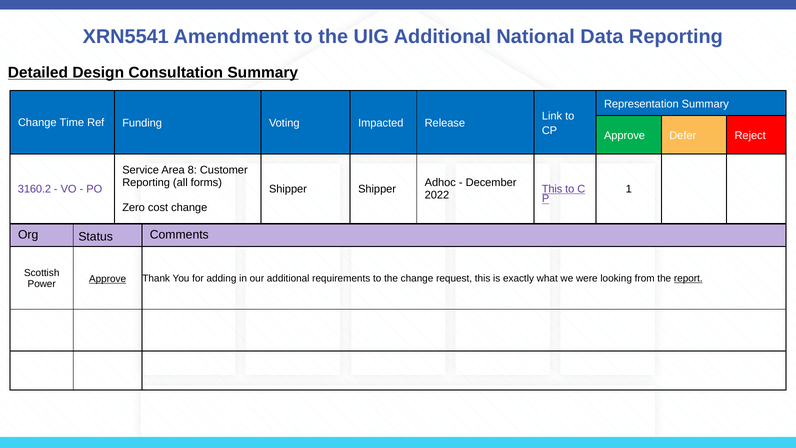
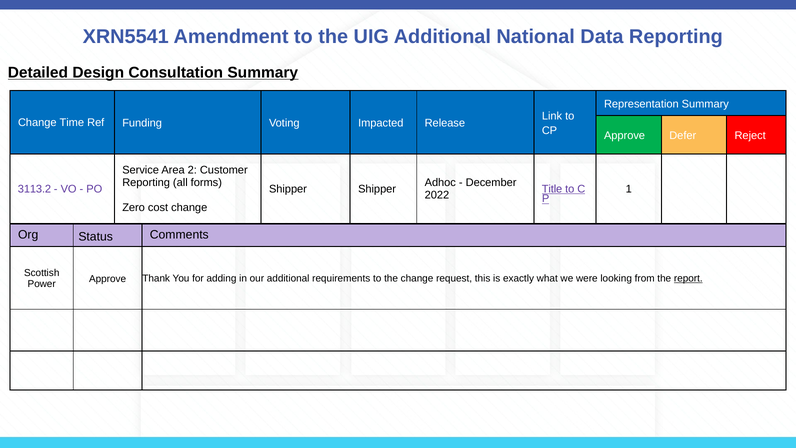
8: 8 -> 2
3160.2: 3160.2 -> 3113.2
This at (552, 189): This -> Title
Approve at (108, 279) underline: present -> none
